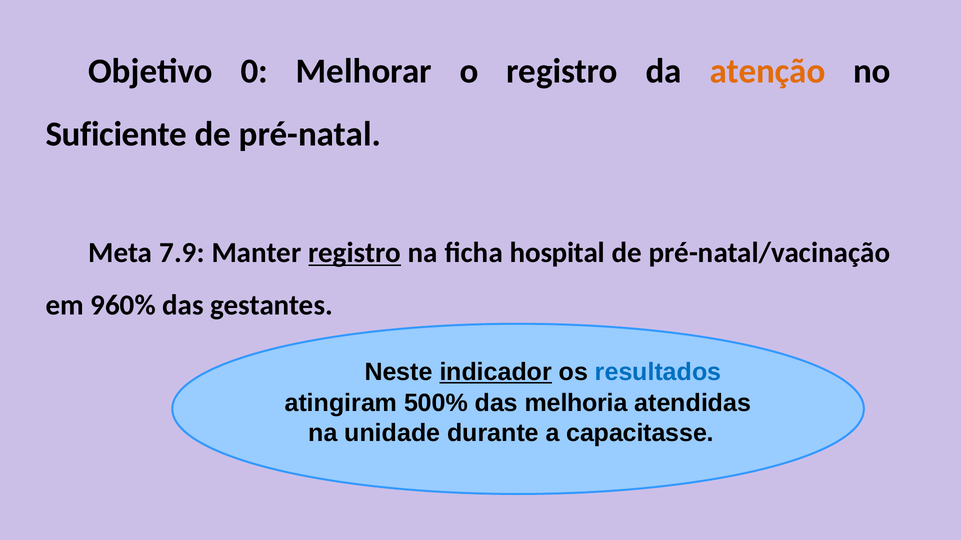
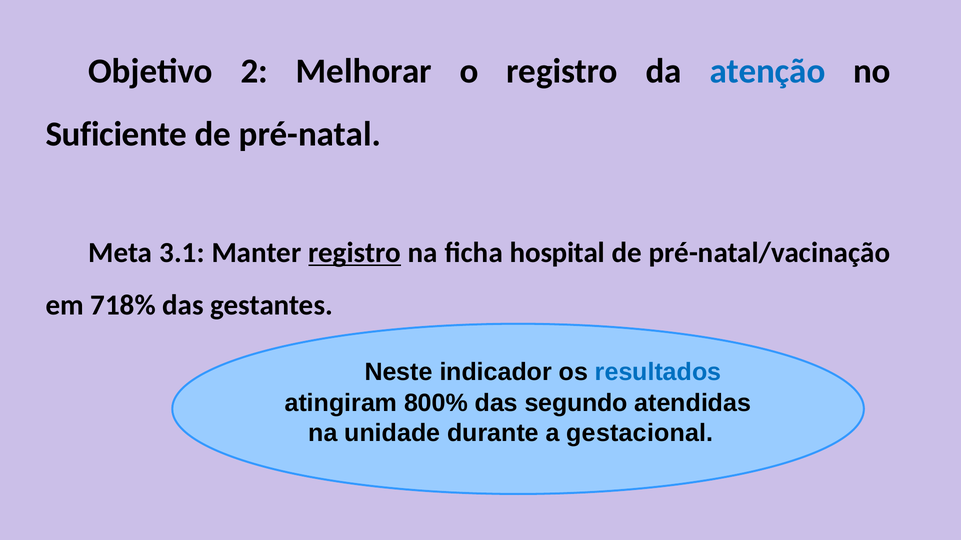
0: 0 -> 2
atenção colour: orange -> blue
7.9: 7.9 -> 3.1
960%: 960% -> 718%
indicador underline: present -> none
500%: 500% -> 800%
melhoria: melhoria -> segundo
capacitasse: capacitasse -> gestacional
